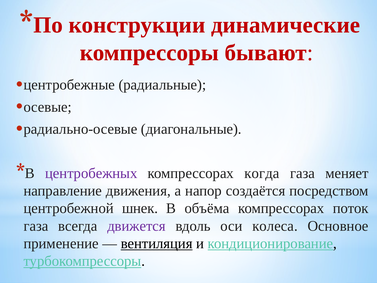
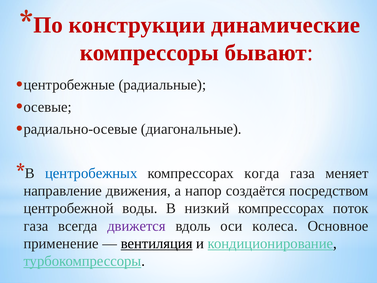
центробежных colour: purple -> blue
шнек: шнек -> воды
объёма: объёма -> низкий
